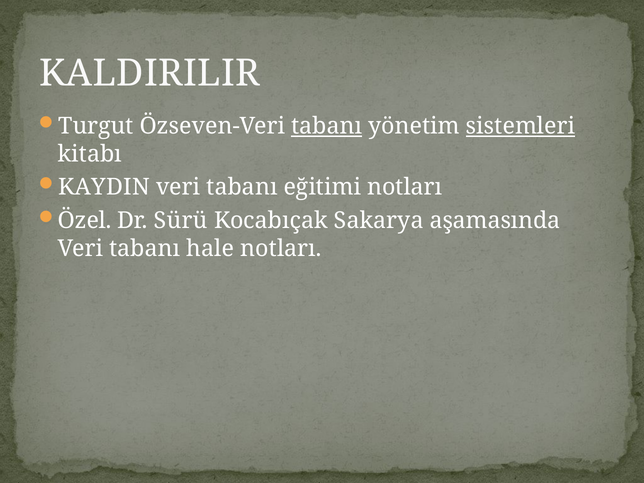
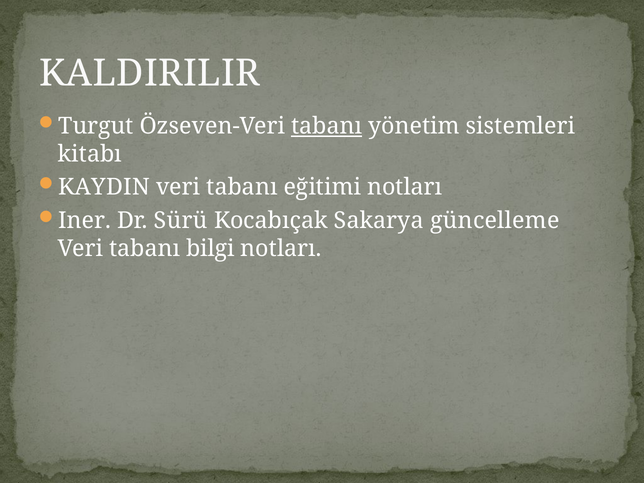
sistemleri underline: present -> none
Özel: Özel -> Iner
aşamasında: aşamasında -> güncelleme
hale: hale -> bilgi
